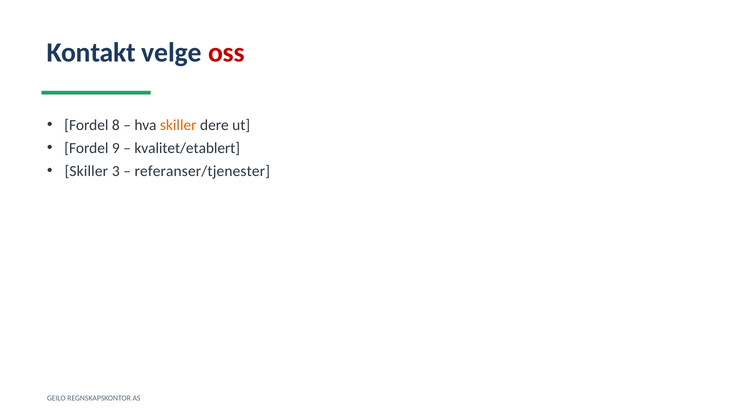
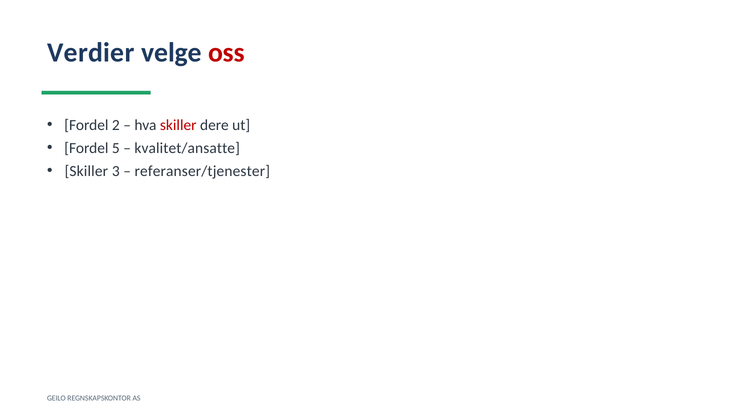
Kontakt: Kontakt -> Verdier
8: 8 -> 2
skiller at (178, 125) colour: orange -> red
9: 9 -> 5
kvalitet/etablert: kvalitet/etablert -> kvalitet/ansatte
